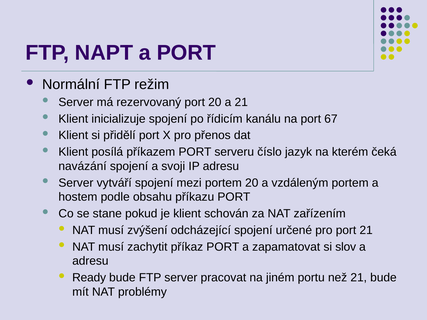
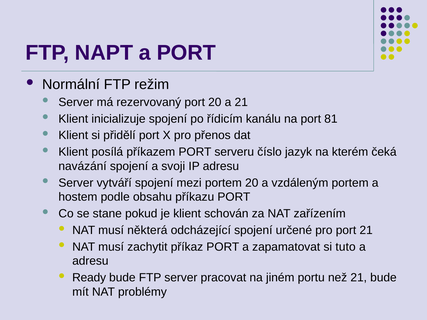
67: 67 -> 81
zvýšení: zvýšení -> některá
slov: slov -> tuto
